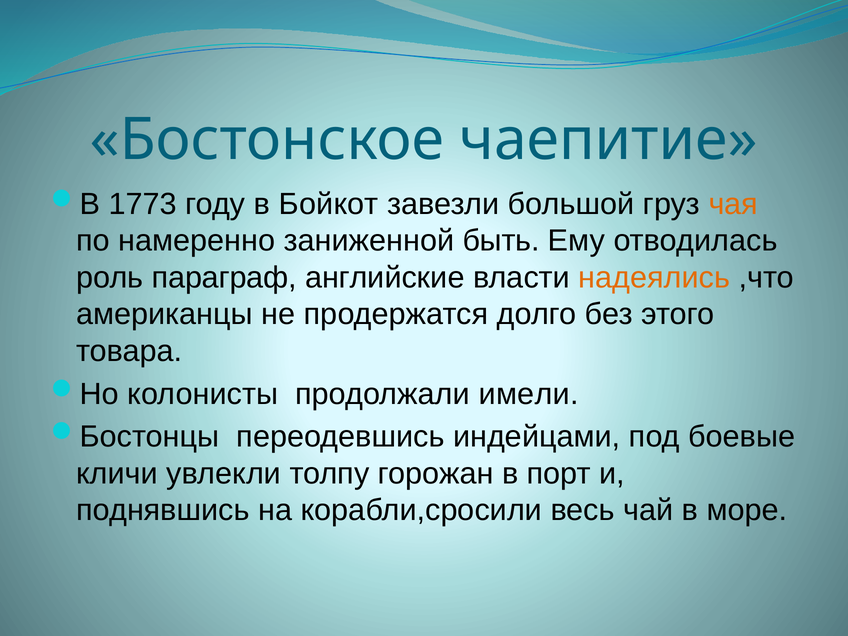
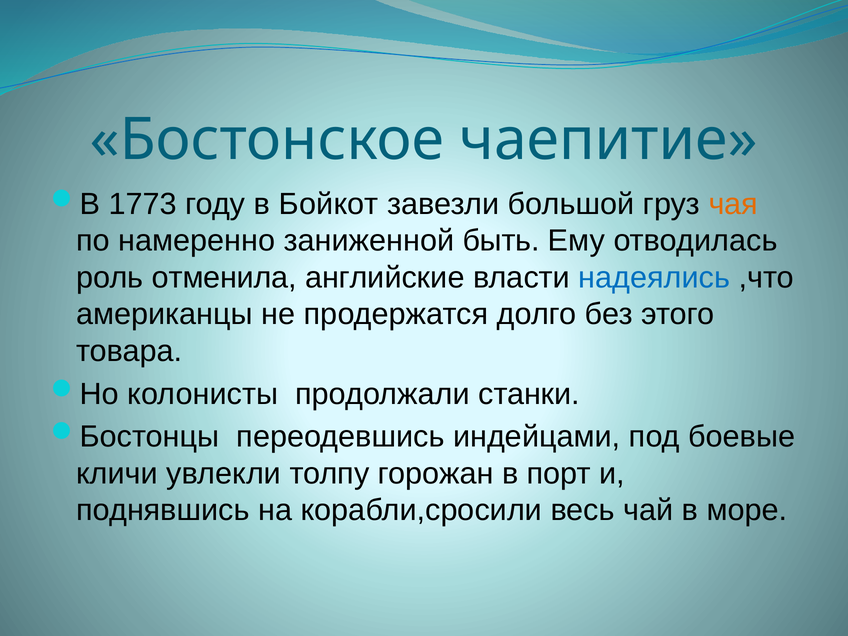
параграф: параграф -> отменила
надеялись colour: orange -> blue
имели: имели -> станки
